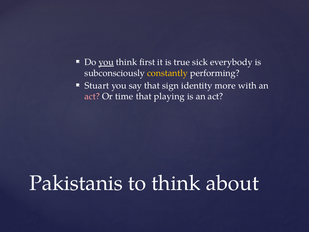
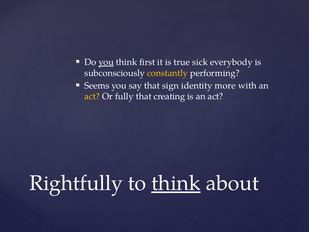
Stuart: Stuart -> Seems
act at (92, 96) colour: pink -> yellow
time: time -> fully
playing: playing -> creating
Pakistanis: Pakistanis -> Rightfully
think at (176, 183) underline: none -> present
